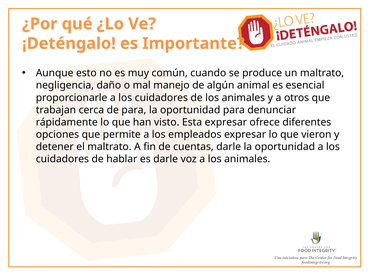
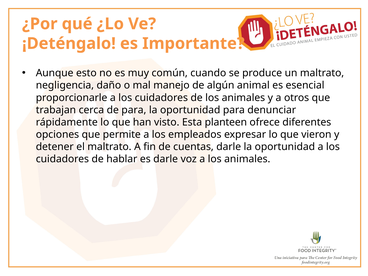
Esta expresar: expresar -> planteen
